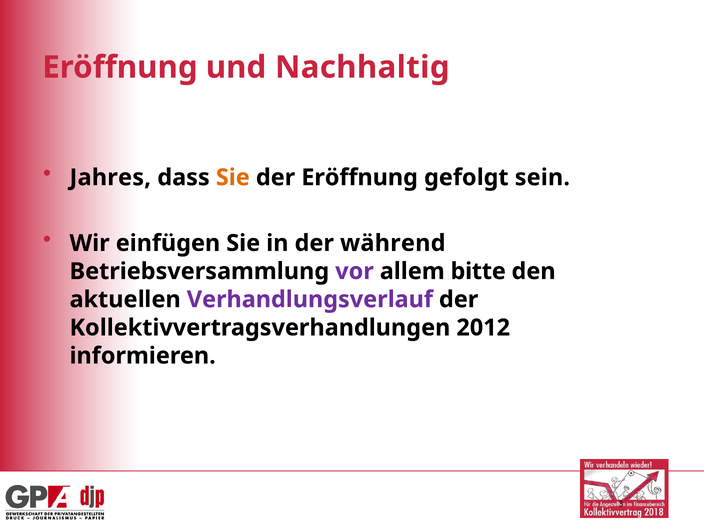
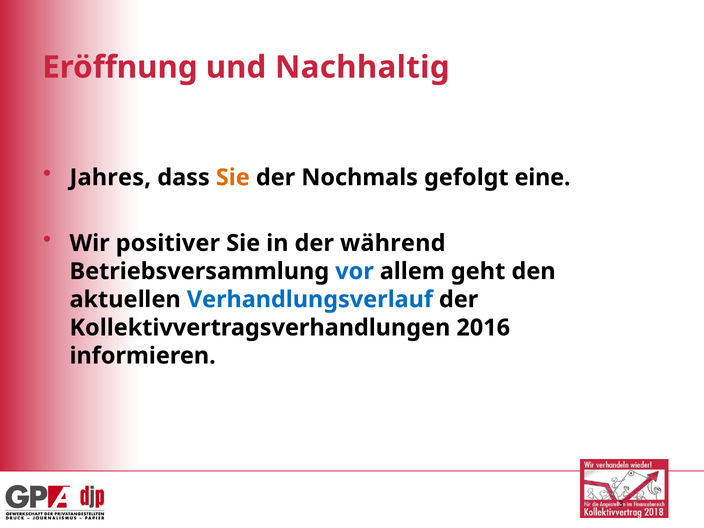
der Eröffnung: Eröffnung -> Nochmals
sein: sein -> eine
einfügen: einfügen -> positiver
vor colour: purple -> blue
bitte: bitte -> geht
Verhandlungsverlauf colour: purple -> blue
2012: 2012 -> 2016
